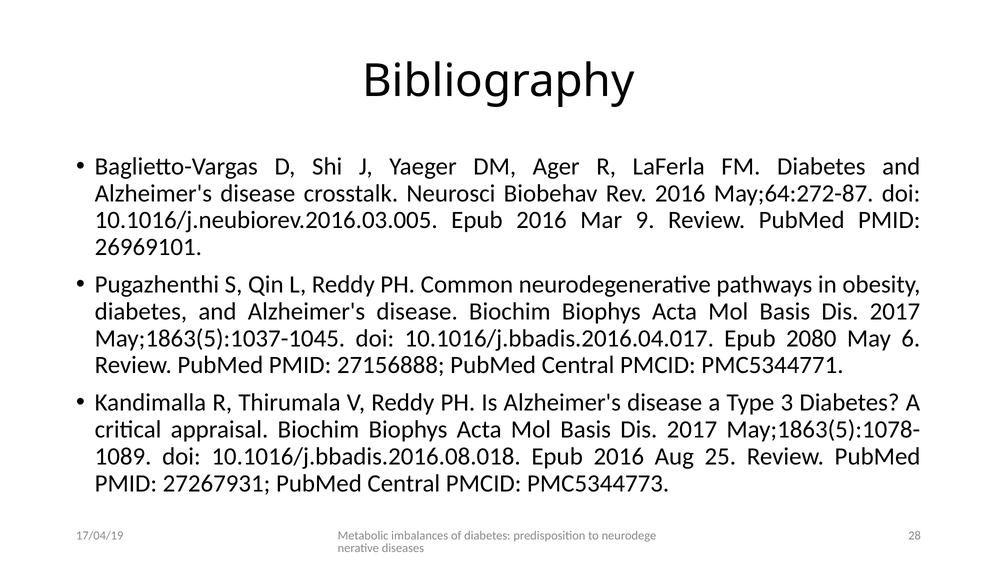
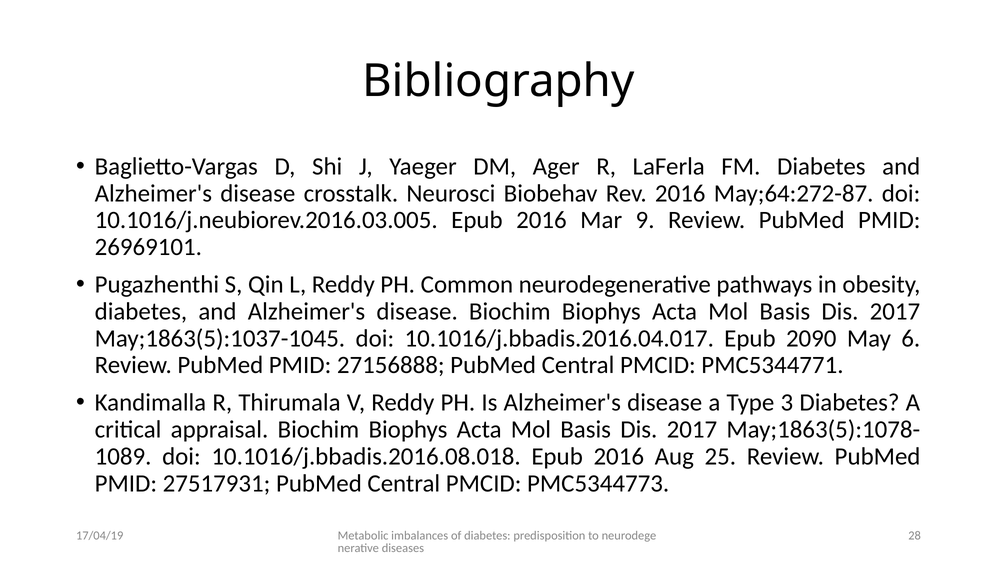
2080: 2080 -> 2090
27267931: 27267931 -> 27517931
